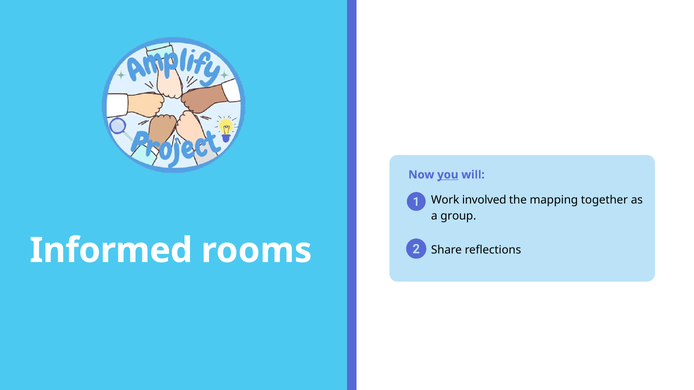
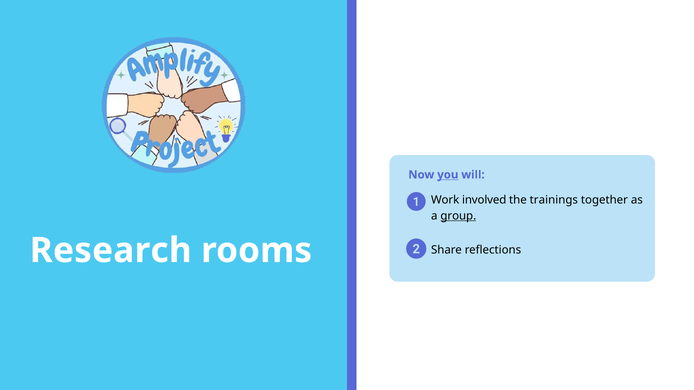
mapping: mapping -> trainings
group underline: none -> present
Informed: Informed -> Research
